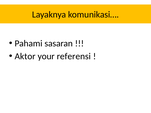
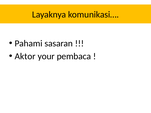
referensi: referensi -> pembaca
